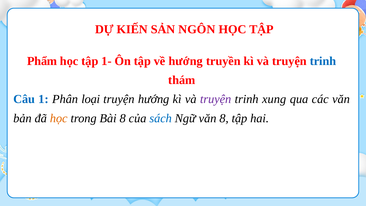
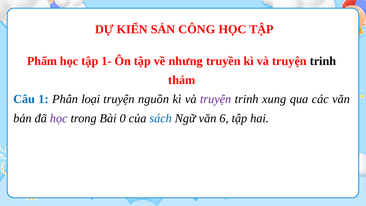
NGÔN: NGÔN -> CÔNG
về hướng: hướng -> nhưng
trinh at (323, 61) colour: blue -> black
truyện hướng: hướng -> nguồn
học at (59, 118) colour: orange -> purple
Bài 8: 8 -> 0
văn 8: 8 -> 6
